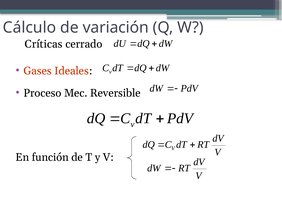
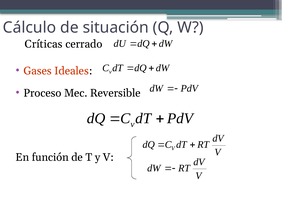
variación: variación -> situación
